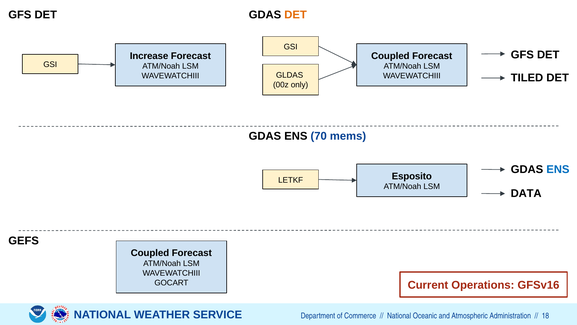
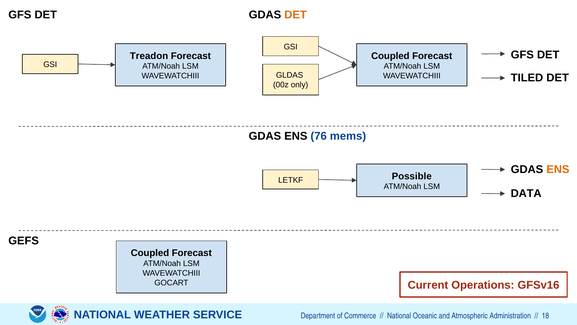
Increase: Increase -> Treadon
70: 70 -> 76
ENS at (558, 169) colour: blue -> orange
Esposito: Esposito -> Possible
